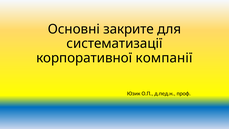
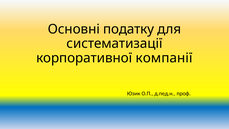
закрите: закрите -> податку
